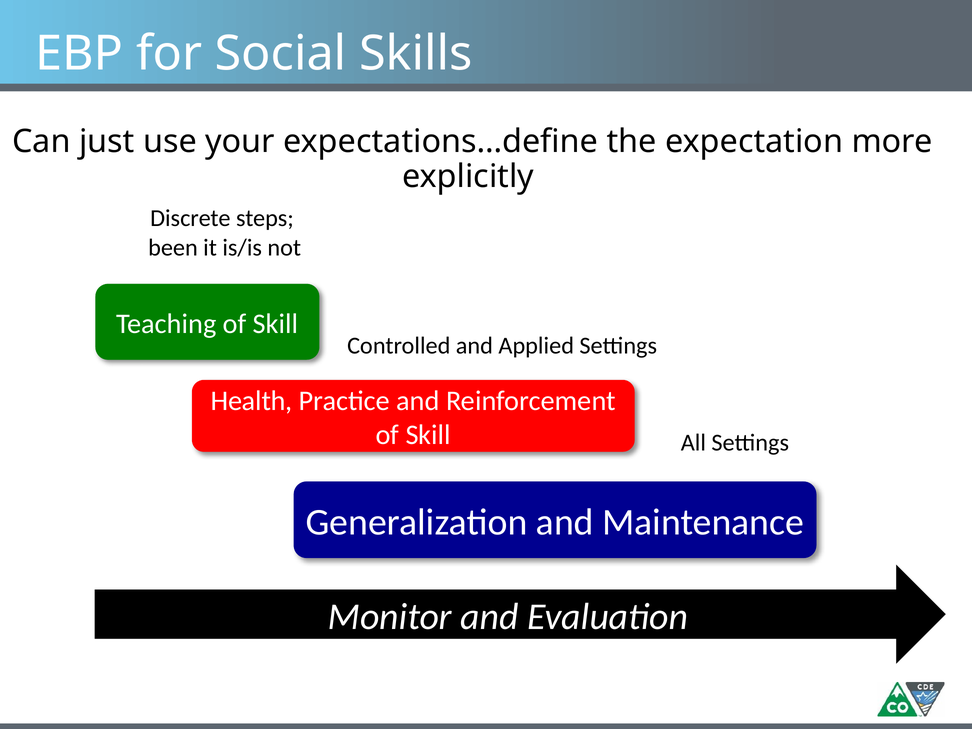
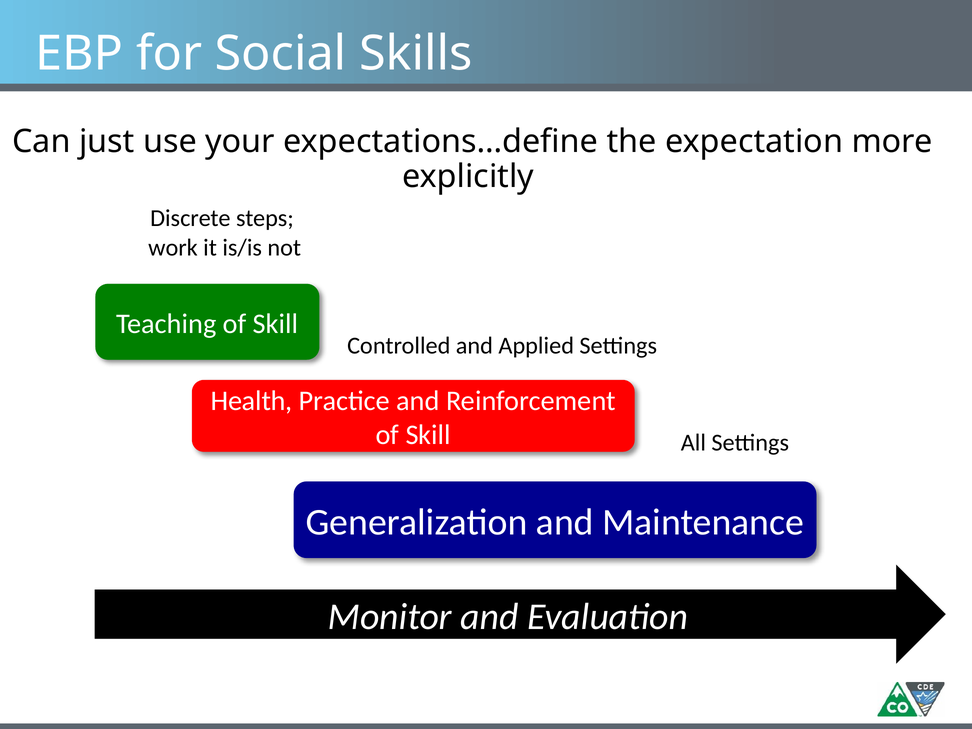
been: been -> work
